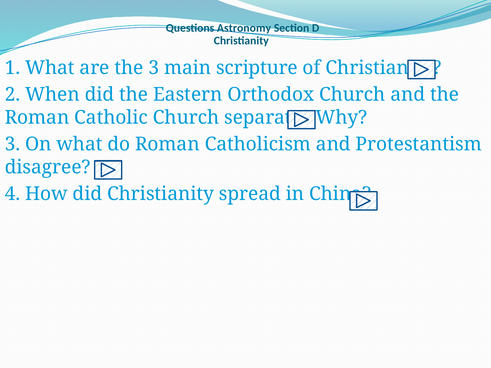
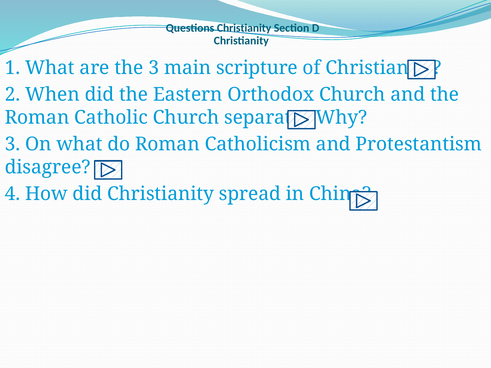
Questions Astronomy: Astronomy -> Christianity
